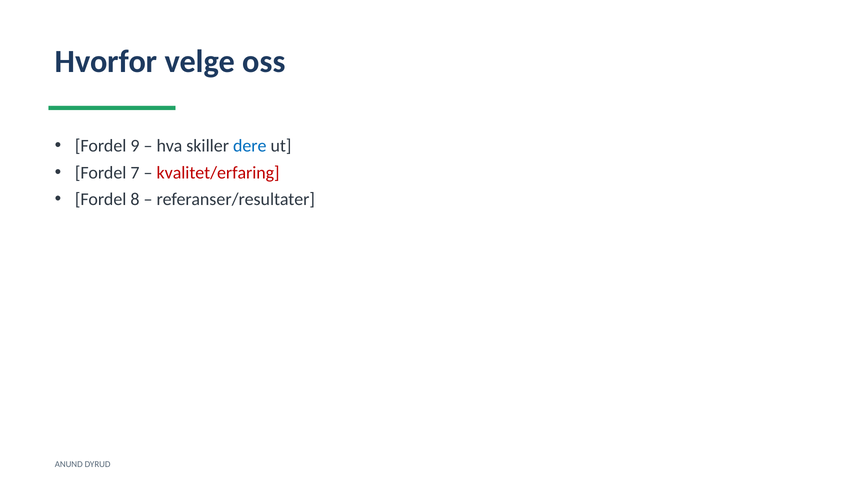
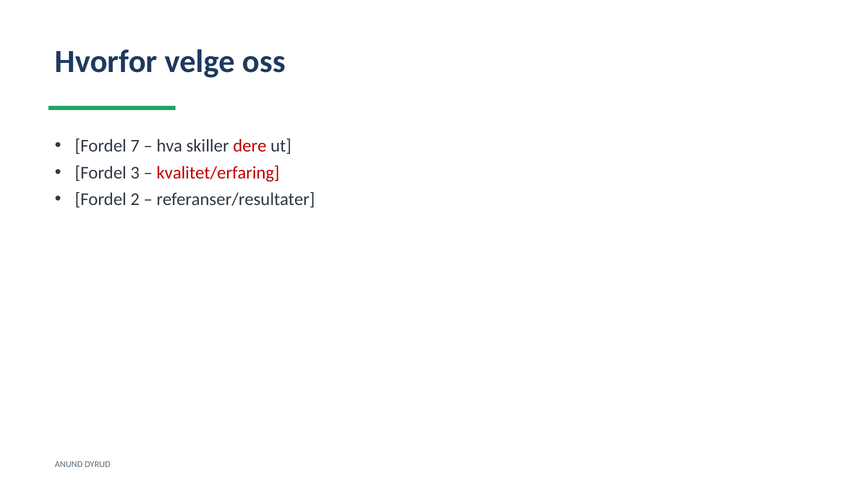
9: 9 -> 7
dere colour: blue -> red
7: 7 -> 3
8: 8 -> 2
